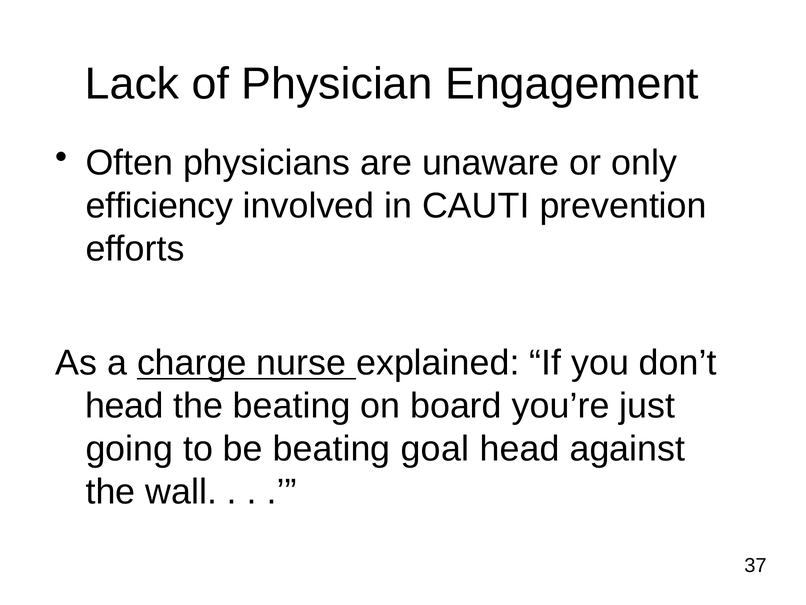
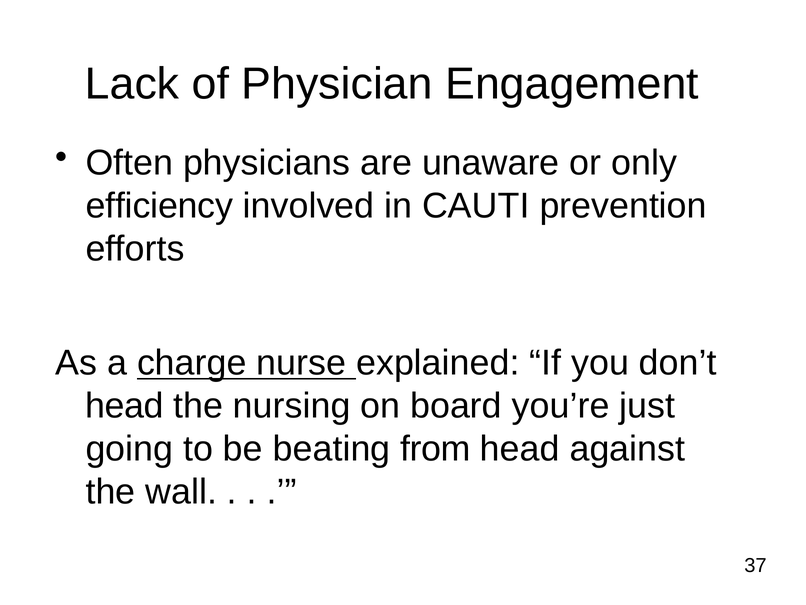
the beating: beating -> nursing
goal: goal -> from
